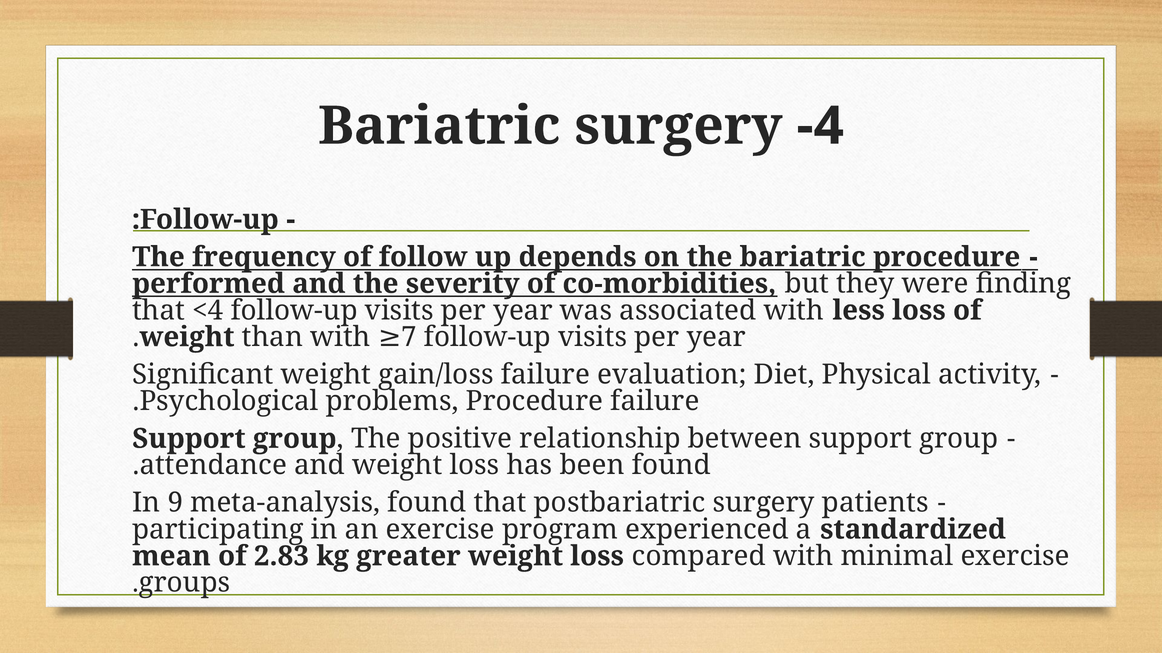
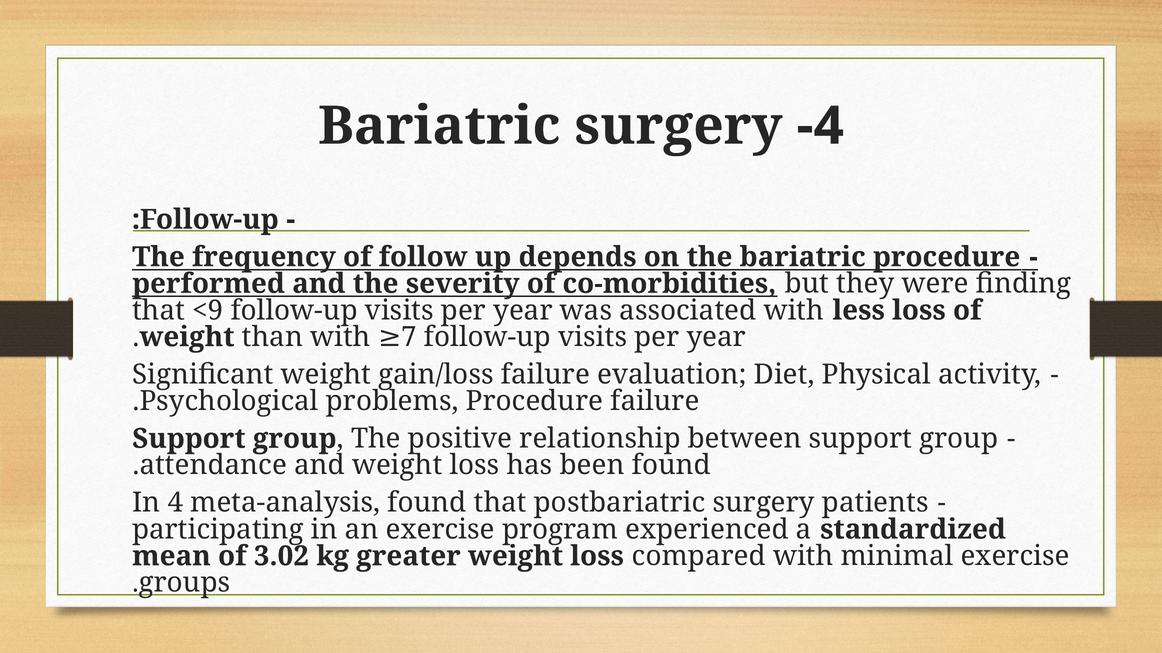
<4: <4 -> <9
In 9: 9 -> 4
2.83: 2.83 -> 3.02
